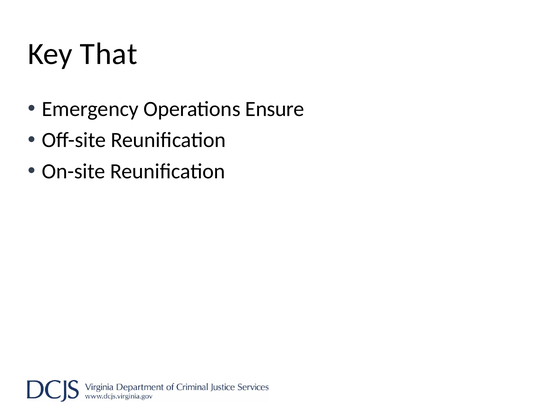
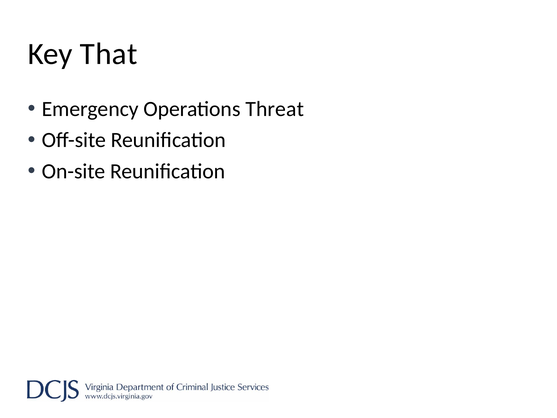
Ensure: Ensure -> Threat
